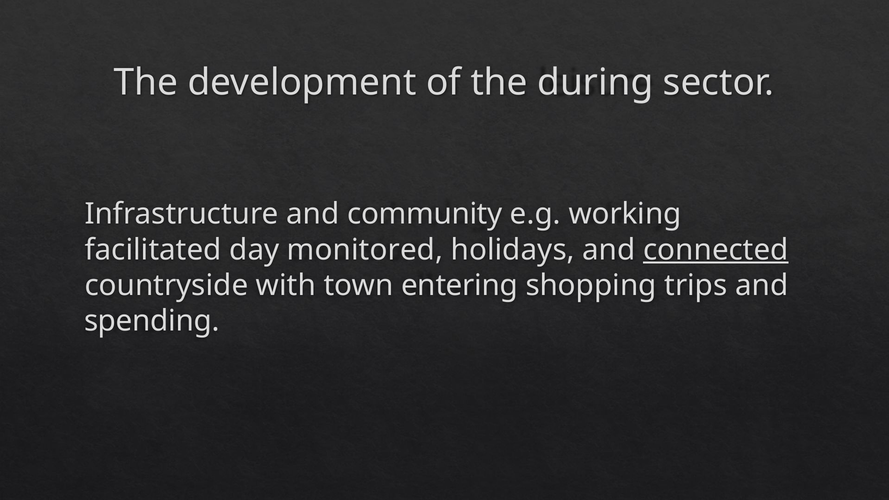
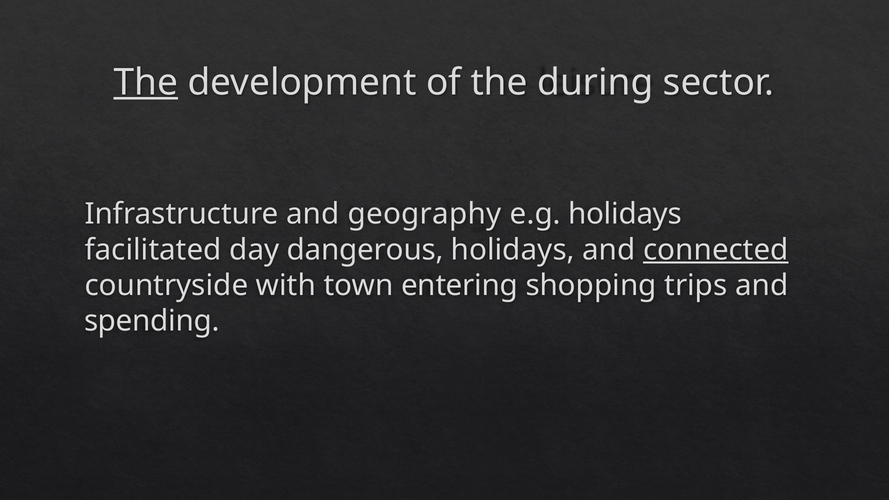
The at (146, 82) underline: none -> present
community: community -> geography
e.g working: working -> holidays
monitored: monitored -> dangerous
